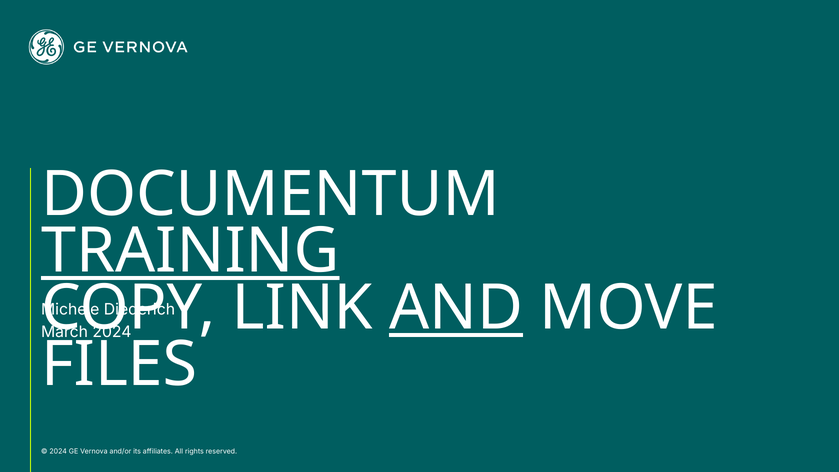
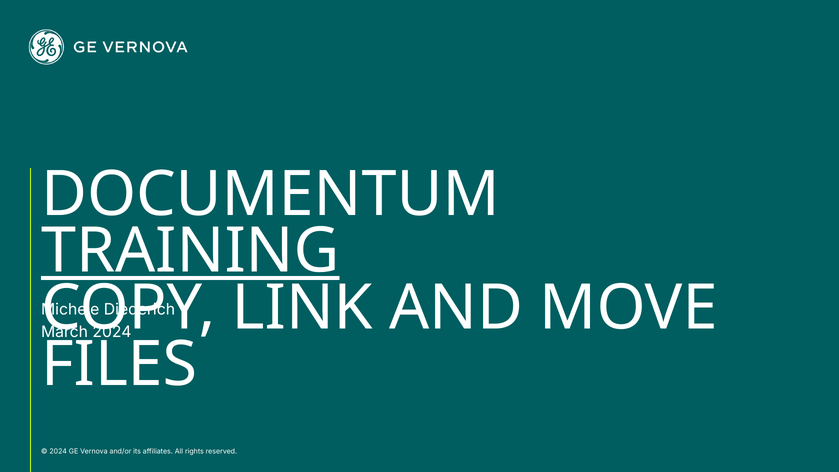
AND underline: present -> none
